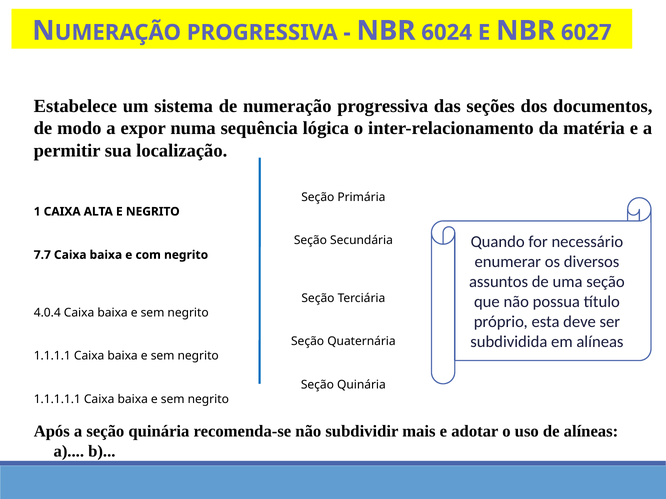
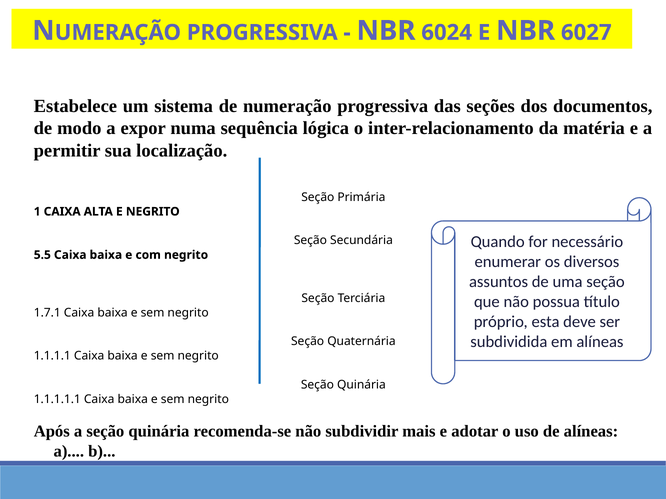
7.7: 7.7 -> 5.5
4.0.4: 4.0.4 -> 1.7.1
